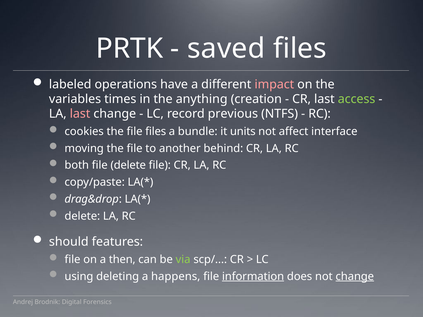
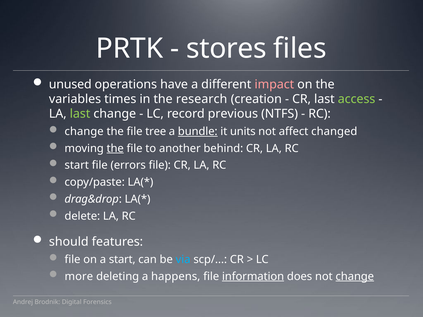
saved: saved -> stores
labeled: labeled -> unused
anything: anything -> research
last at (80, 114) colour: pink -> light green
cookies at (84, 132): cookies -> change
file files: files -> tree
bundle underline: none -> present
interface: interface -> changed
the at (115, 148) underline: none -> present
both at (77, 165): both -> start
file delete: delete -> errors
a then: then -> start
via colour: light green -> light blue
using: using -> more
